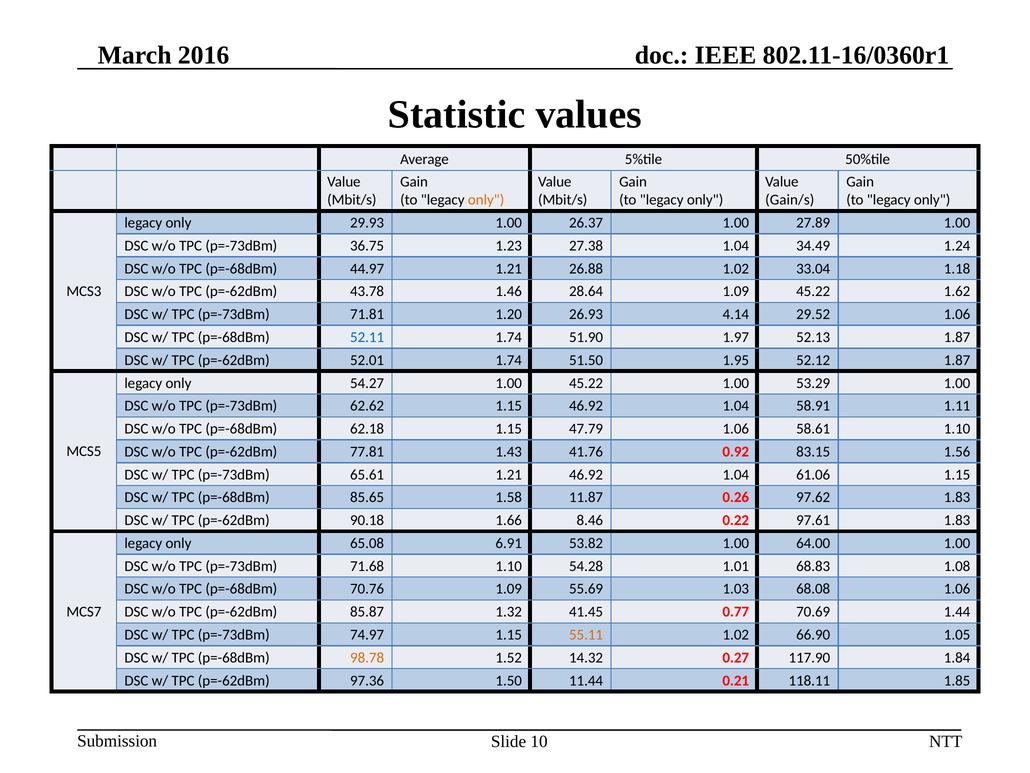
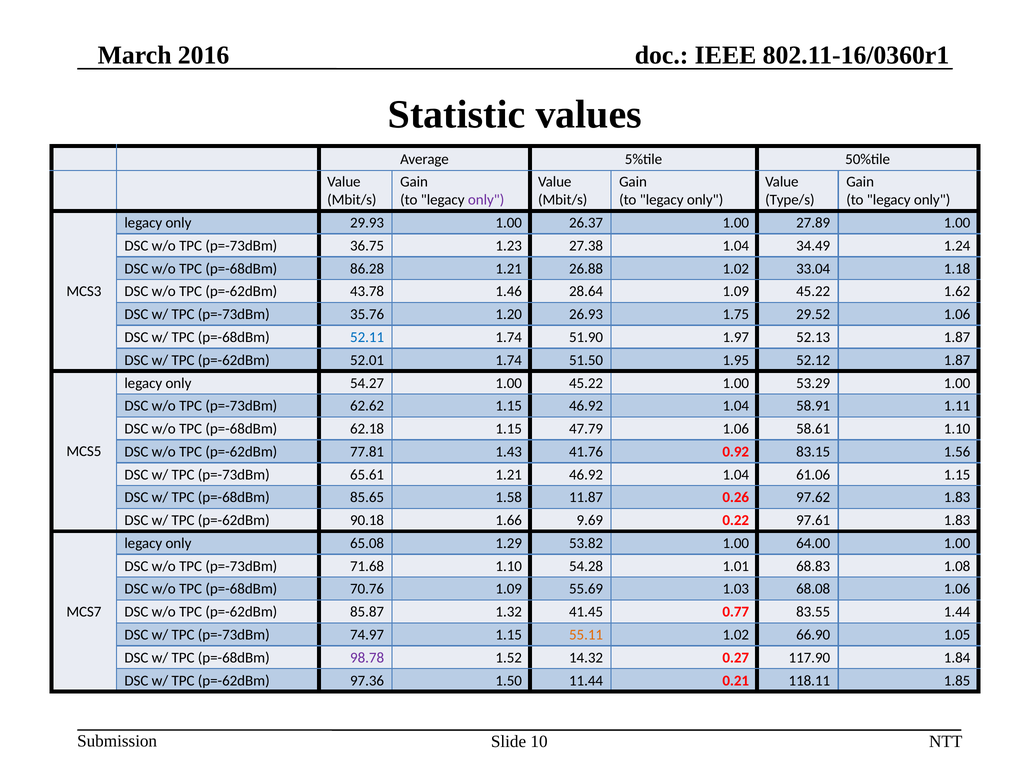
only at (486, 200) colour: orange -> purple
Gain/s: Gain/s -> Type/s
44.97: 44.97 -> 86.28
71.81: 71.81 -> 35.76
4.14: 4.14 -> 1.75
8.46: 8.46 -> 9.69
6.91: 6.91 -> 1.29
70.69: 70.69 -> 83.55
98.78 colour: orange -> purple
